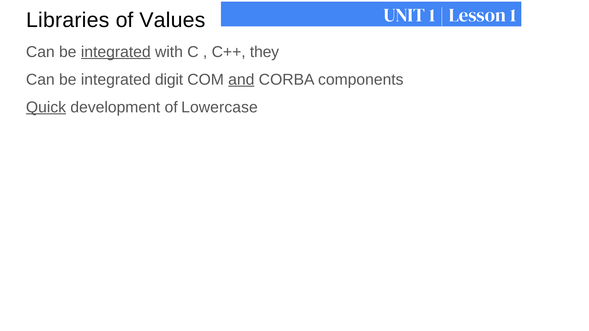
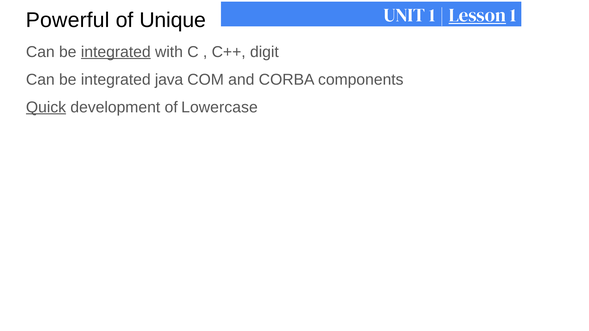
Lesson underline: none -> present
Libraries: Libraries -> Powerful
Values: Values -> Unique
they: they -> digit
digit: digit -> java
and underline: present -> none
